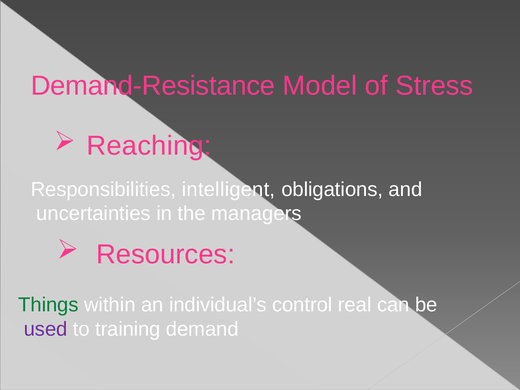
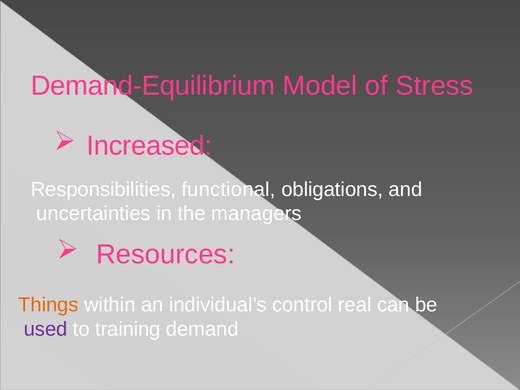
Demand-Resistance: Demand-Resistance -> Demand-Equilibrium
Reaching: Reaching -> Increased
intelligent: intelligent -> functional
Things colour: green -> orange
